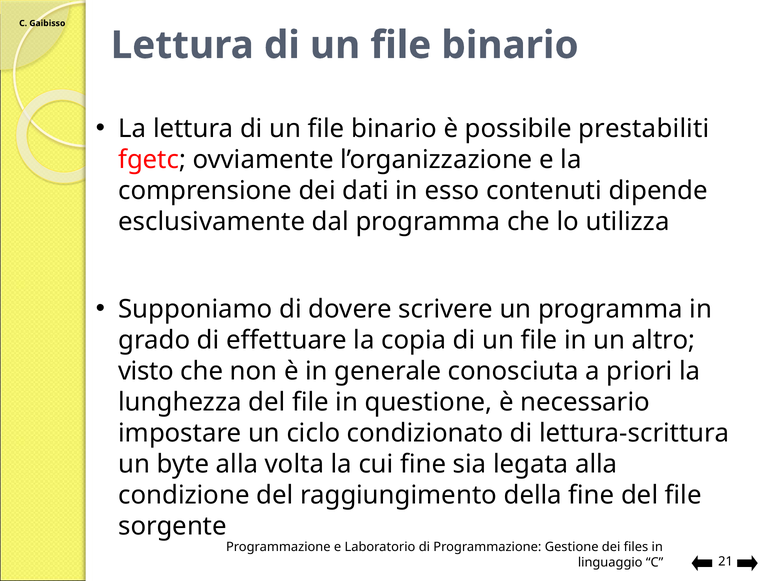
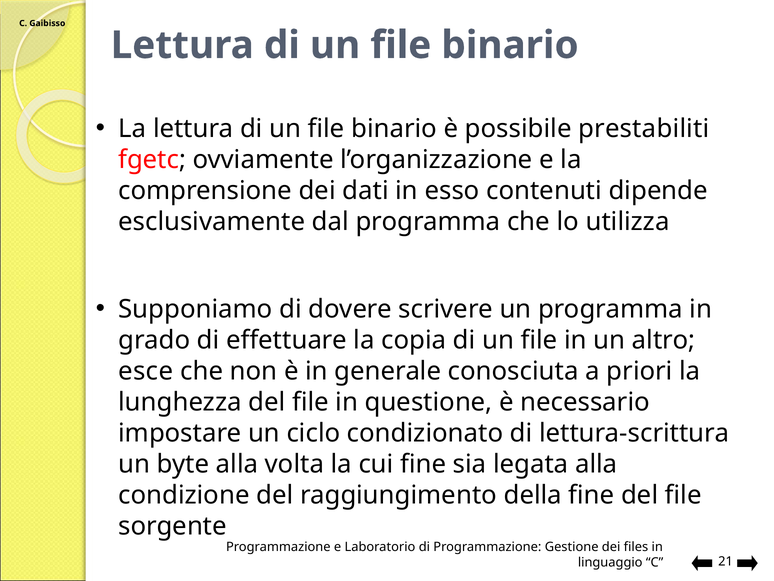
visto: visto -> esce
